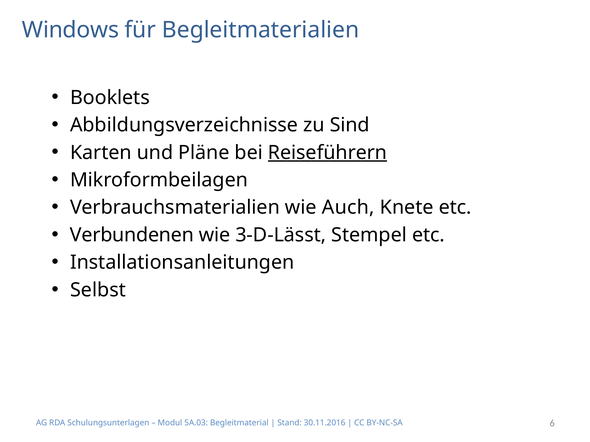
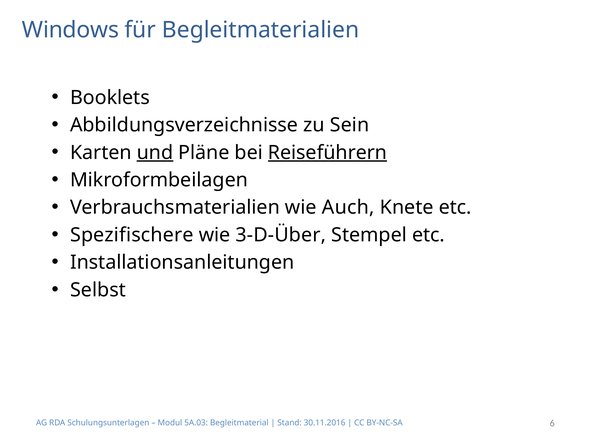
Sind: Sind -> Sein
und underline: none -> present
Verbundenen: Verbundenen -> Spezifischere
3-D-Lässt: 3-D-Lässt -> 3-D-Über
